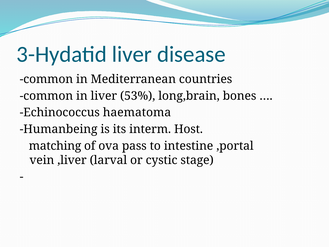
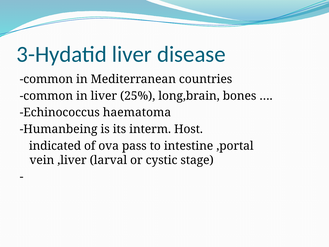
53%: 53% -> 25%
matching: matching -> indicated
